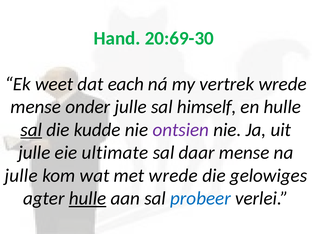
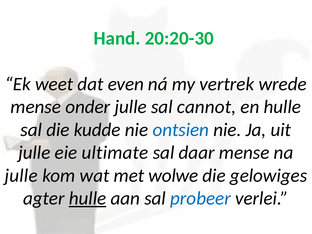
20:69-30: 20:69-30 -> 20:20-30
each: each -> even
himself: himself -> cannot
sal at (31, 130) underline: present -> none
ontsien colour: purple -> blue
met wrede: wrede -> wolwe
